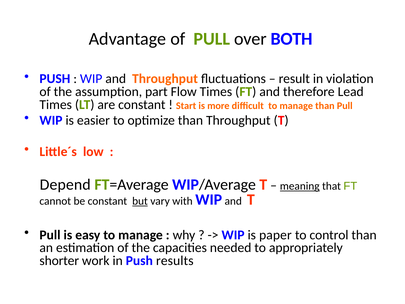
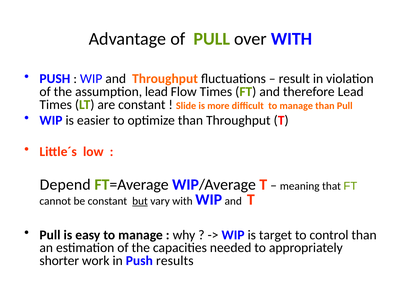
over BOTH: BOTH -> WITH
assumption part: part -> lead
Start: Start -> Slide
meaning underline: present -> none
paper: paper -> target
